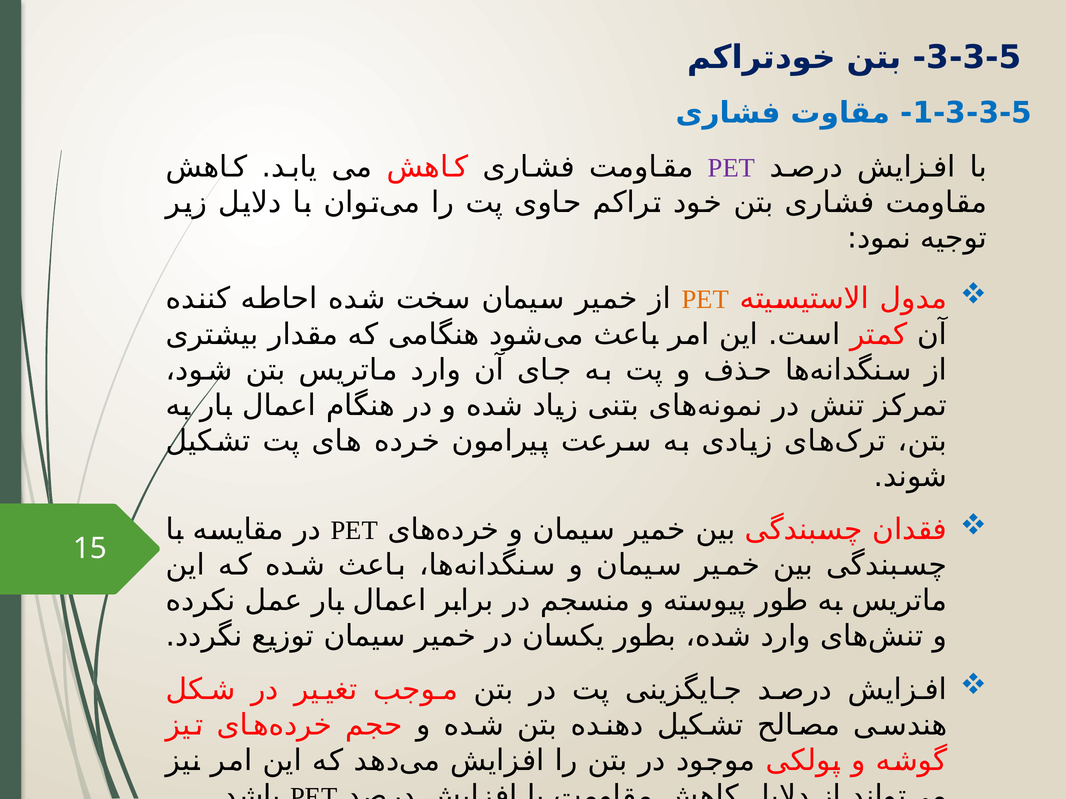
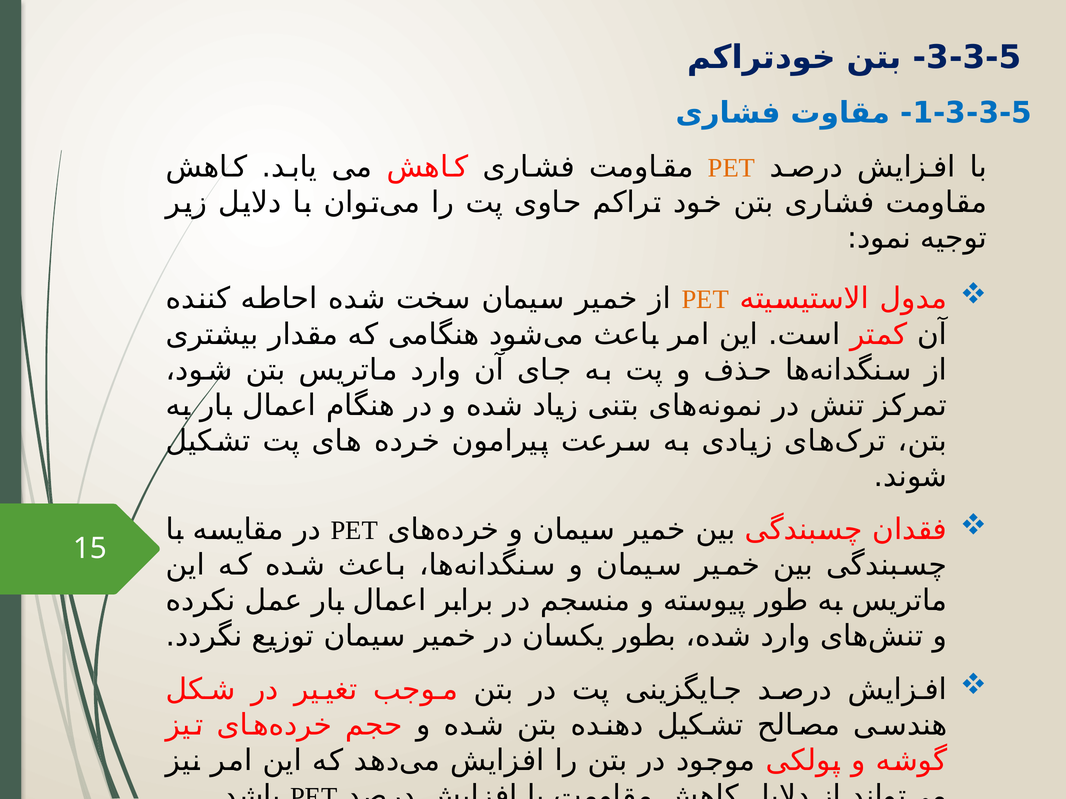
PET at (732, 168) colour: purple -> orange
